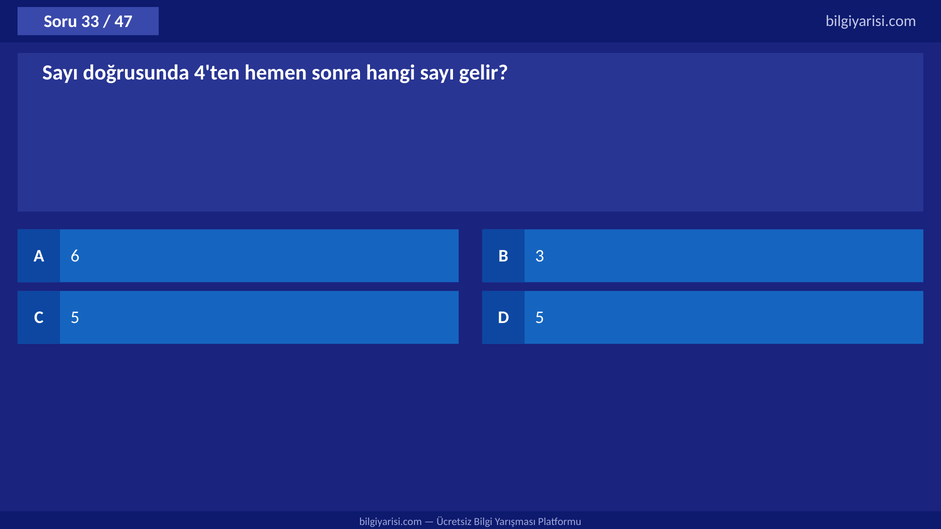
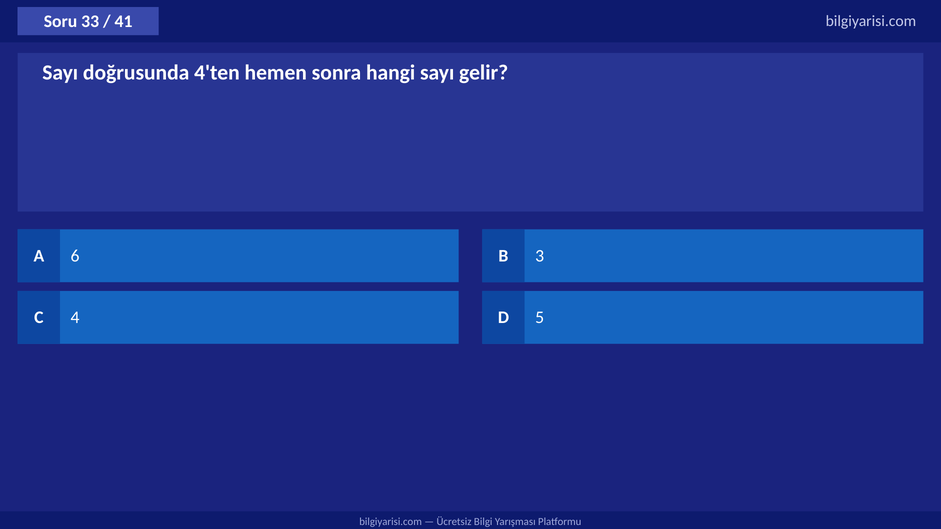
47: 47 -> 41
C 5: 5 -> 4
